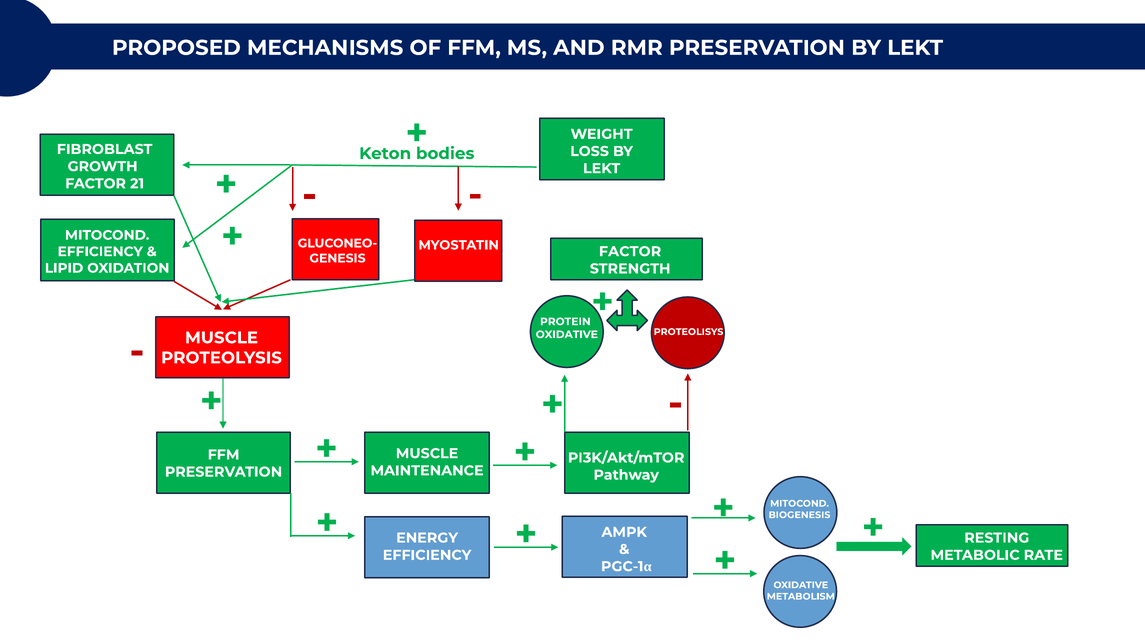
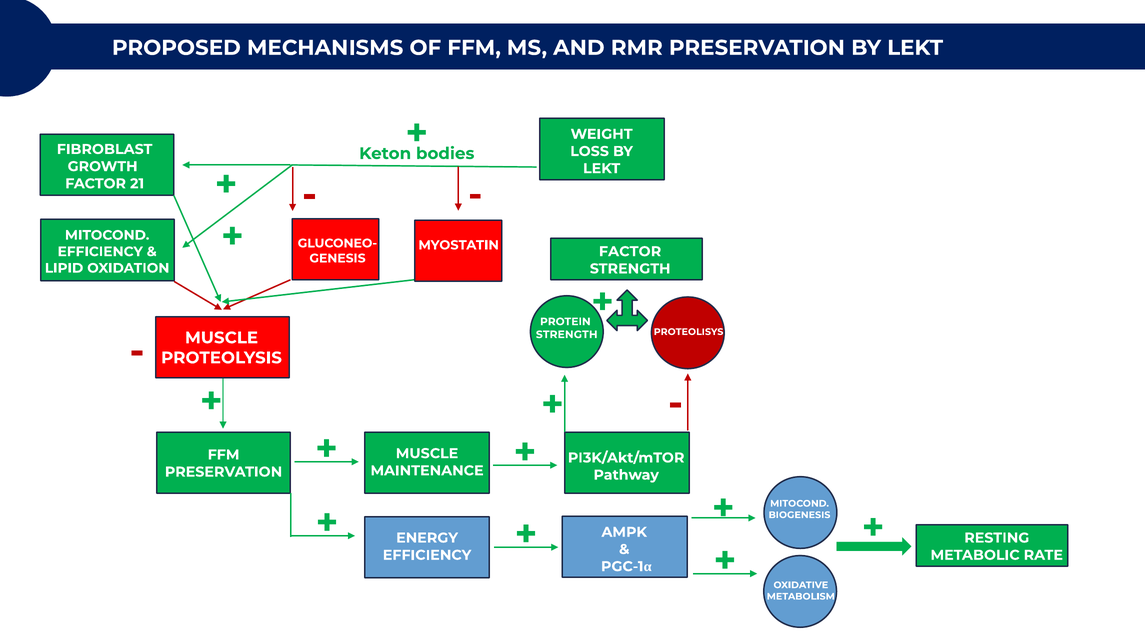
OXIDATIVE at (567, 335): OXIDATIVE -> STRENGTH
